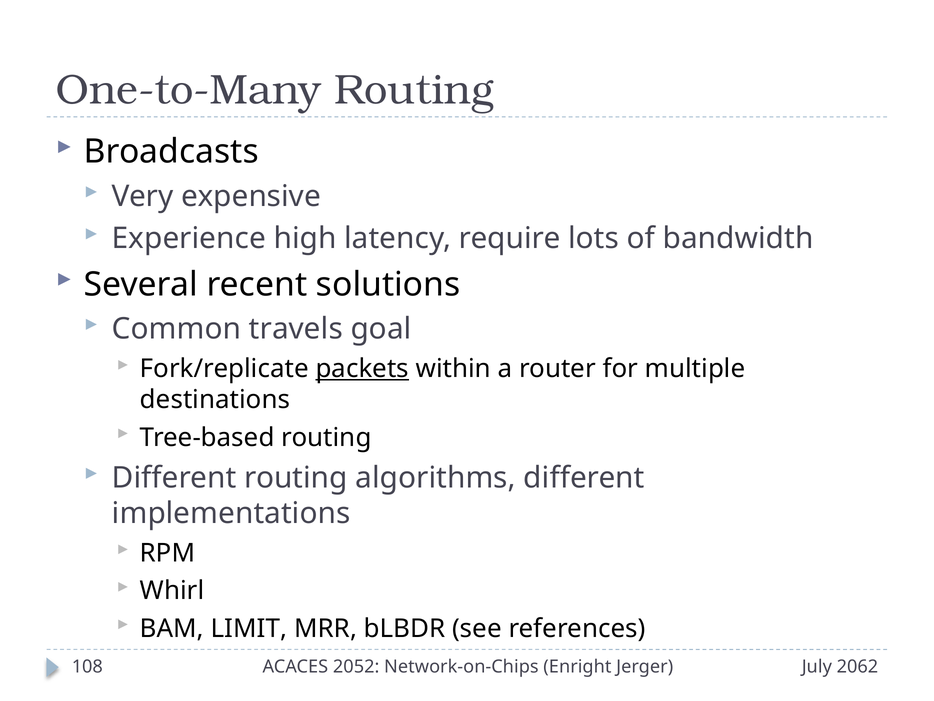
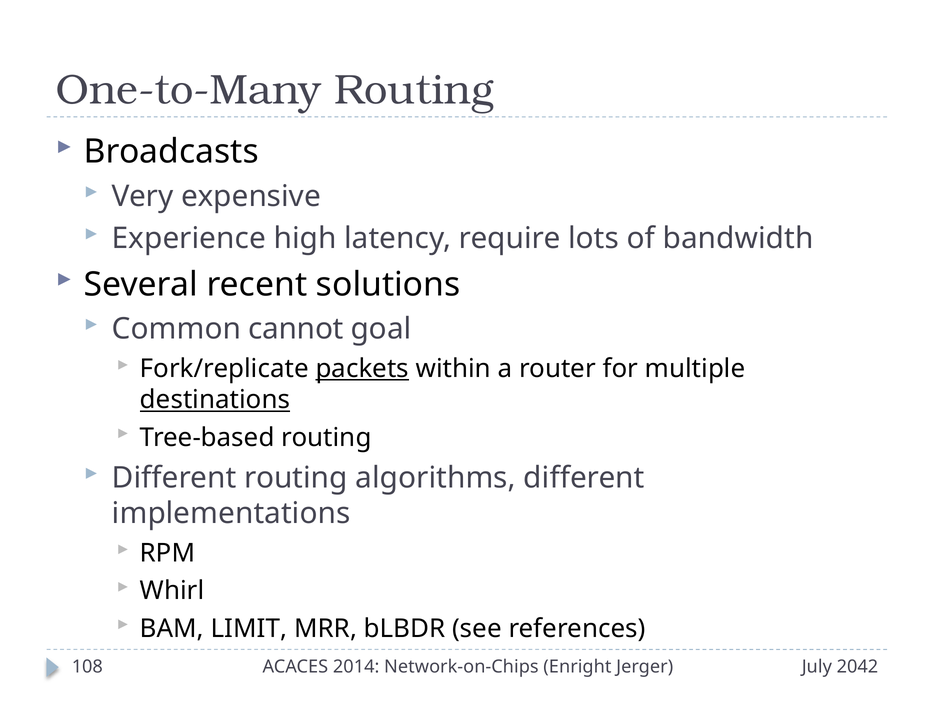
travels: travels -> cannot
destinations underline: none -> present
2052: 2052 -> 2014
2062: 2062 -> 2042
